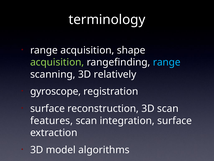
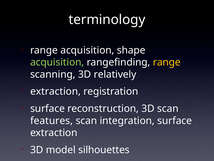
range at (167, 62) colour: light blue -> yellow
gyroscope at (56, 91): gyroscope -> extraction
algorithms: algorithms -> silhouettes
